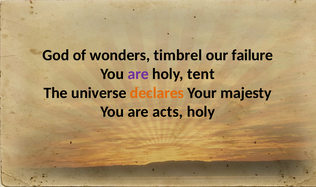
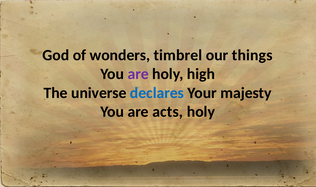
failure: failure -> things
tent: tent -> high
declares colour: orange -> blue
